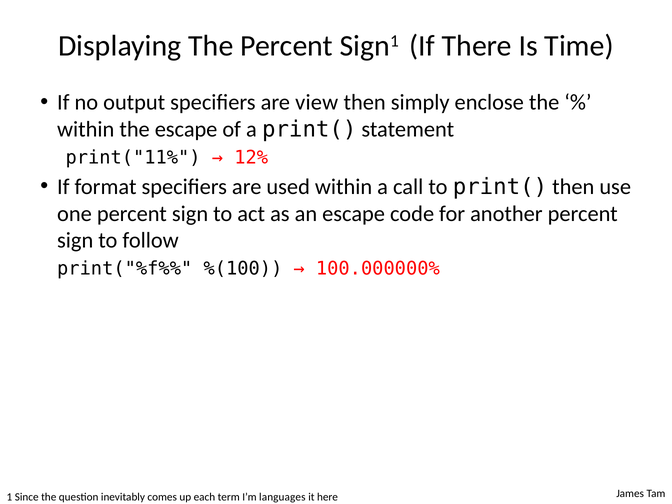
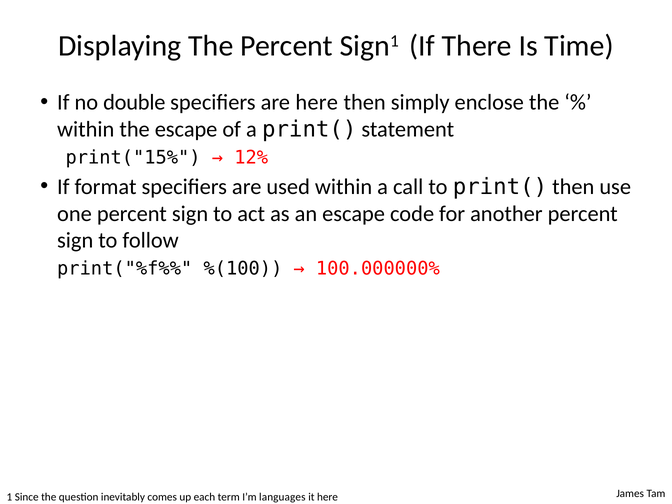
output: output -> double
are view: view -> here
print("11%: print("11% -> print("15%
